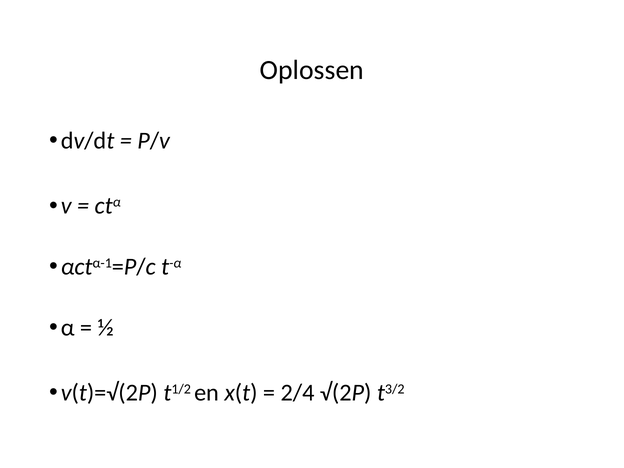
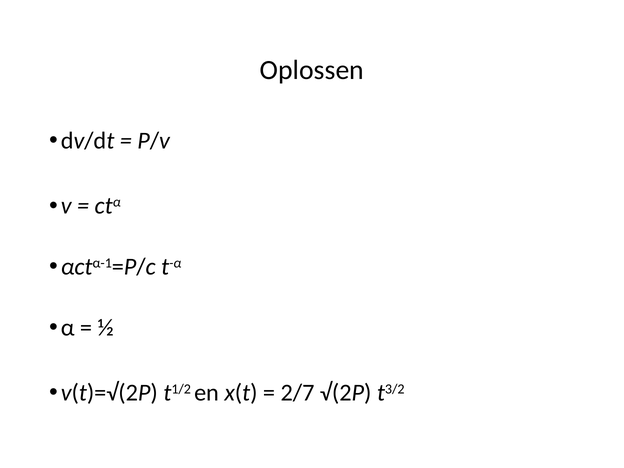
2/4: 2/4 -> 2/7
